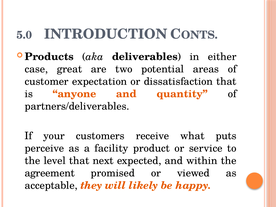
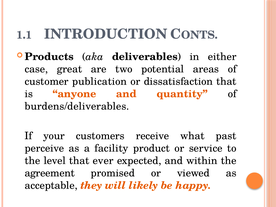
5.0: 5.0 -> 1.1
expectation: expectation -> publication
partners/deliverables: partners/deliverables -> burdens/deliverables
puts: puts -> past
next: next -> ever
